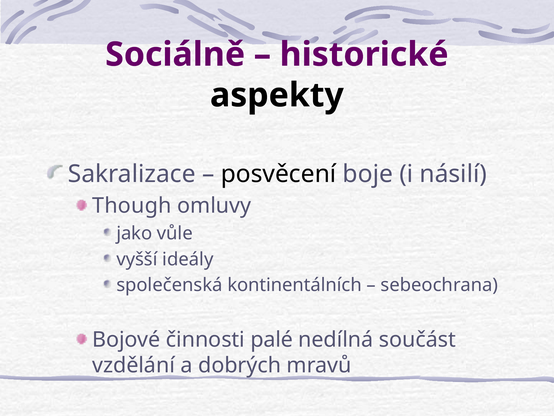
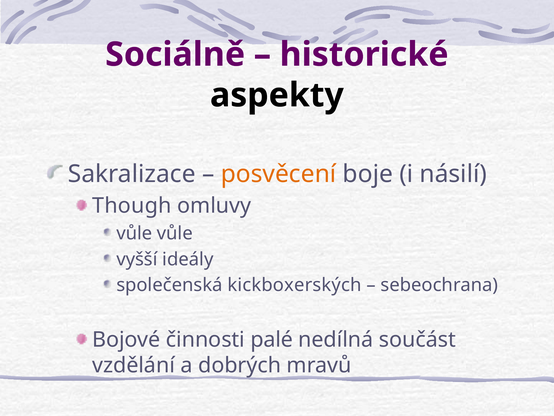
posvěcení colour: black -> orange
jako at (134, 233): jako -> vůle
kontinentálních: kontinentálních -> kickboxerských
